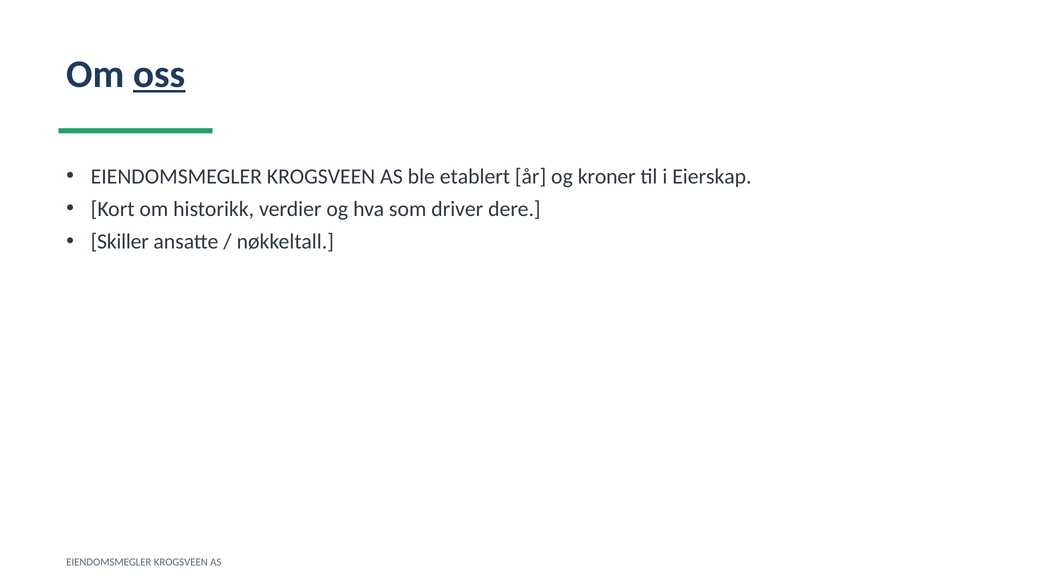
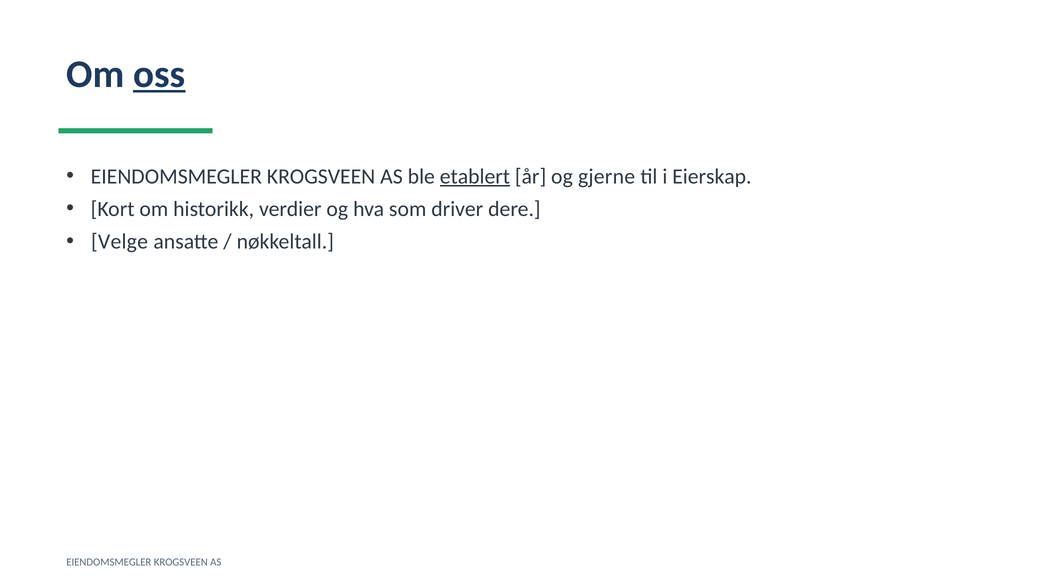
etablert underline: none -> present
kroner: kroner -> gjerne
Skiller: Skiller -> Velge
